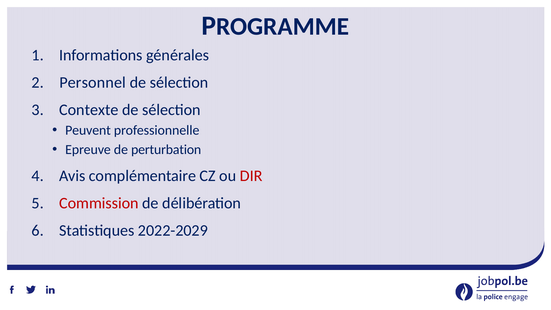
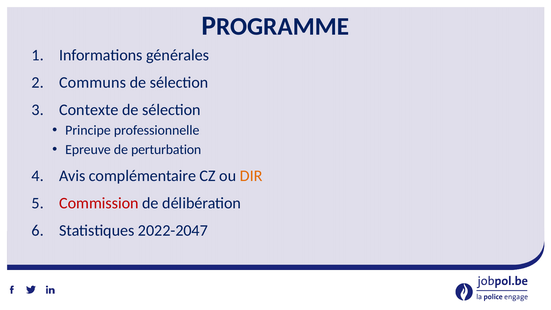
Personnel: Personnel -> Communs
Peuvent: Peuvent -> Principe
DIR colour: red -> orange
2022-2029: 2022-2029 -> 2022-2047
